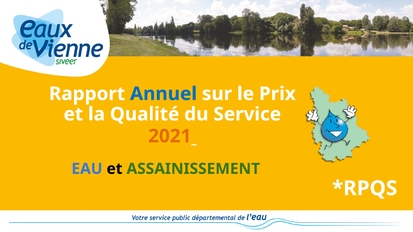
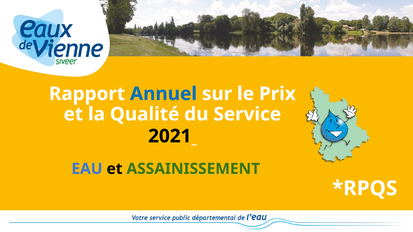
2021 colour: orange -> black
